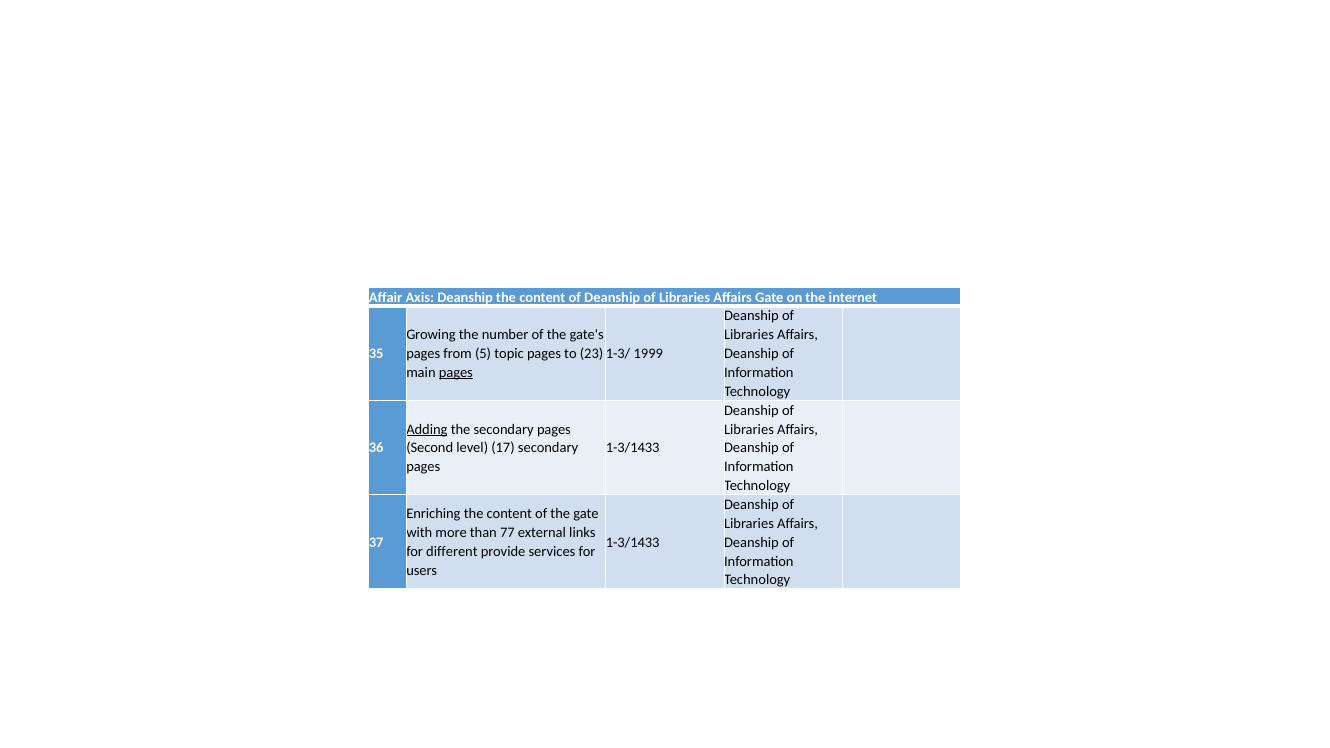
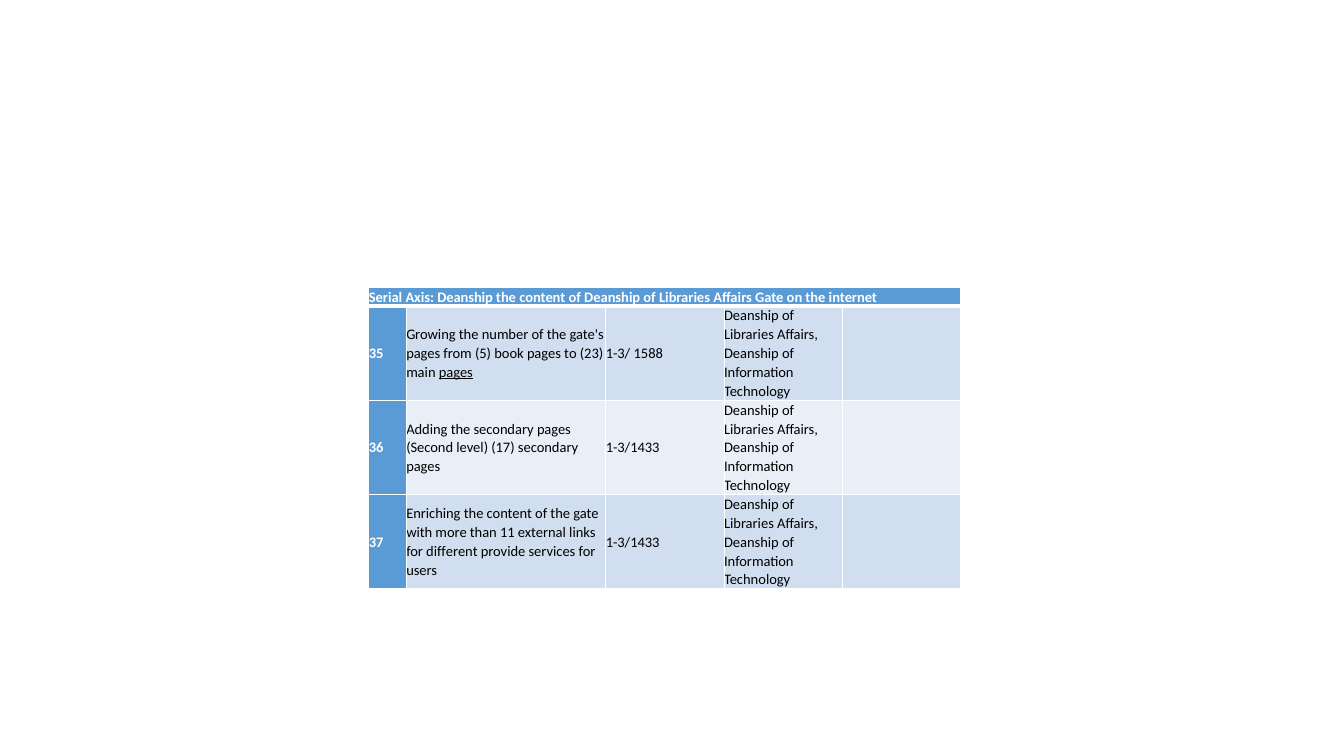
Affair: Affair -> Serial
topic: topic -> book
1999: 1999 -> 1588
Adding underline: present -> none
77: 77 -> 11
